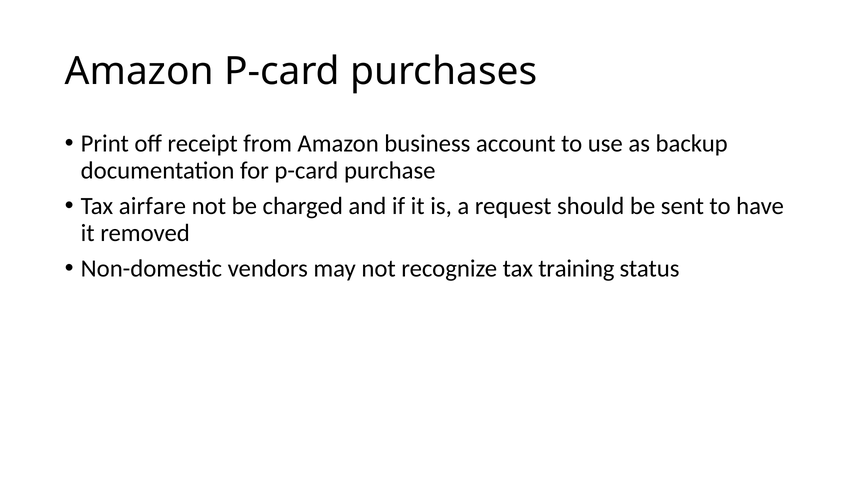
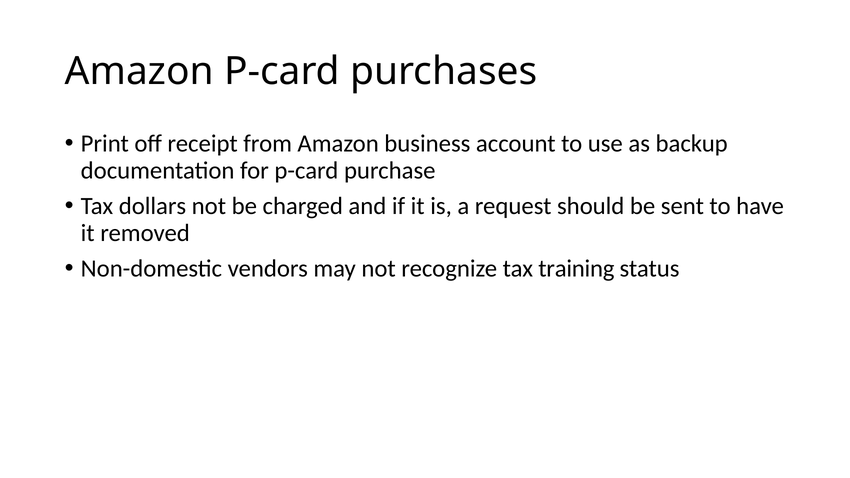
airfare: airfare -> dollars
